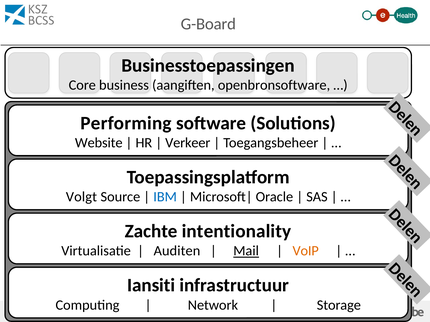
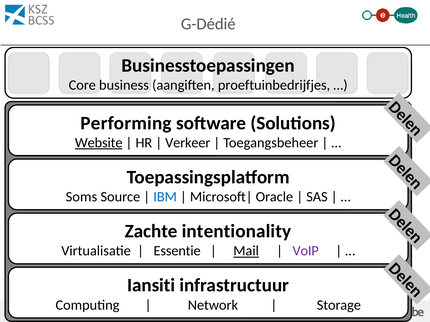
G-Board: G-Board -> G-Dédié
openbronsoftware: openbronsoftware -> proeftuinbedrijfjes
Website underline: none -> present
Volgt: Volgt -> Soms
Auditen: Auditen -> Essentie
VoIP colour: orange -> purple
